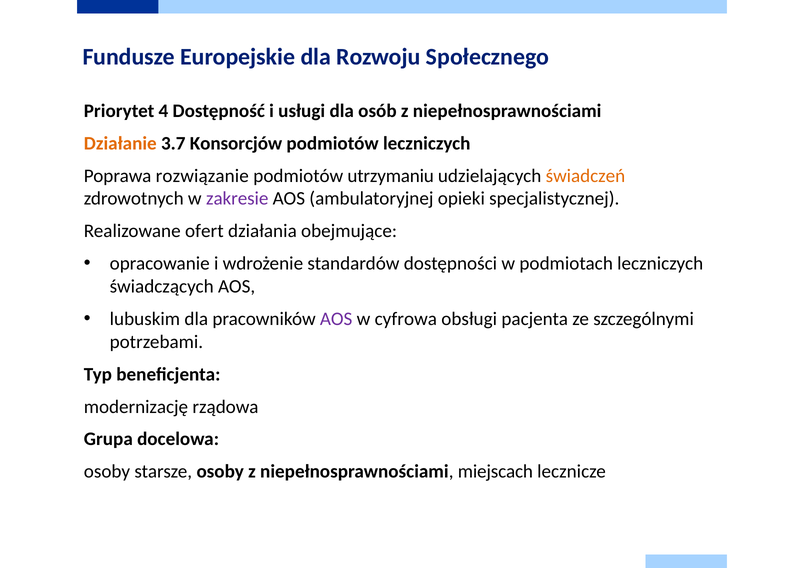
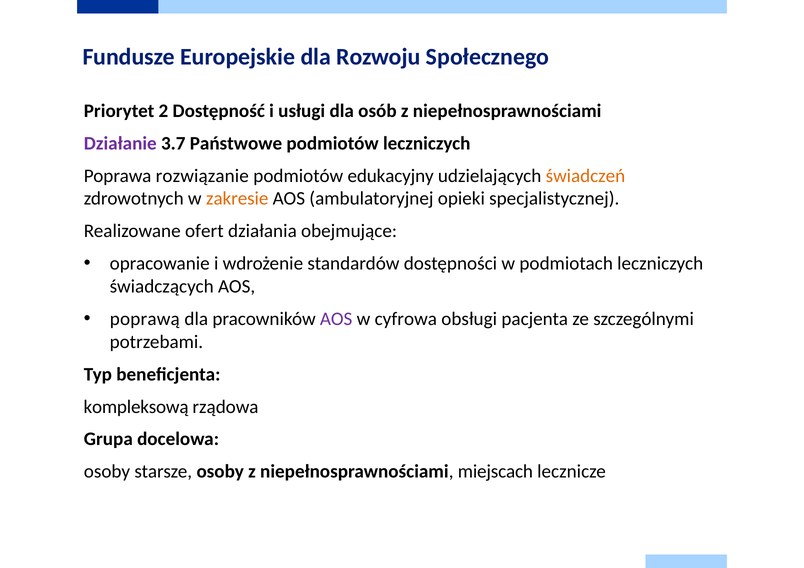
4: 4 -> 2
Działanie colour: orange -> purple
Konsorcjów: Konsorcjów -> Państwowe
utrzymaniu: utrzymaniu -> edukacyjny
zakresie colour: purple -> orange
lubuskim: lubuskim -> poprawą
modernizację: modernizację -> kompleksową
